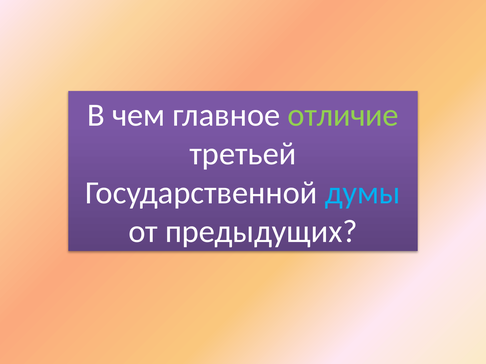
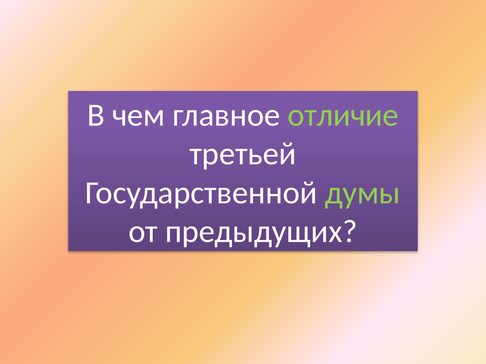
думы colour: light blue -> light green
